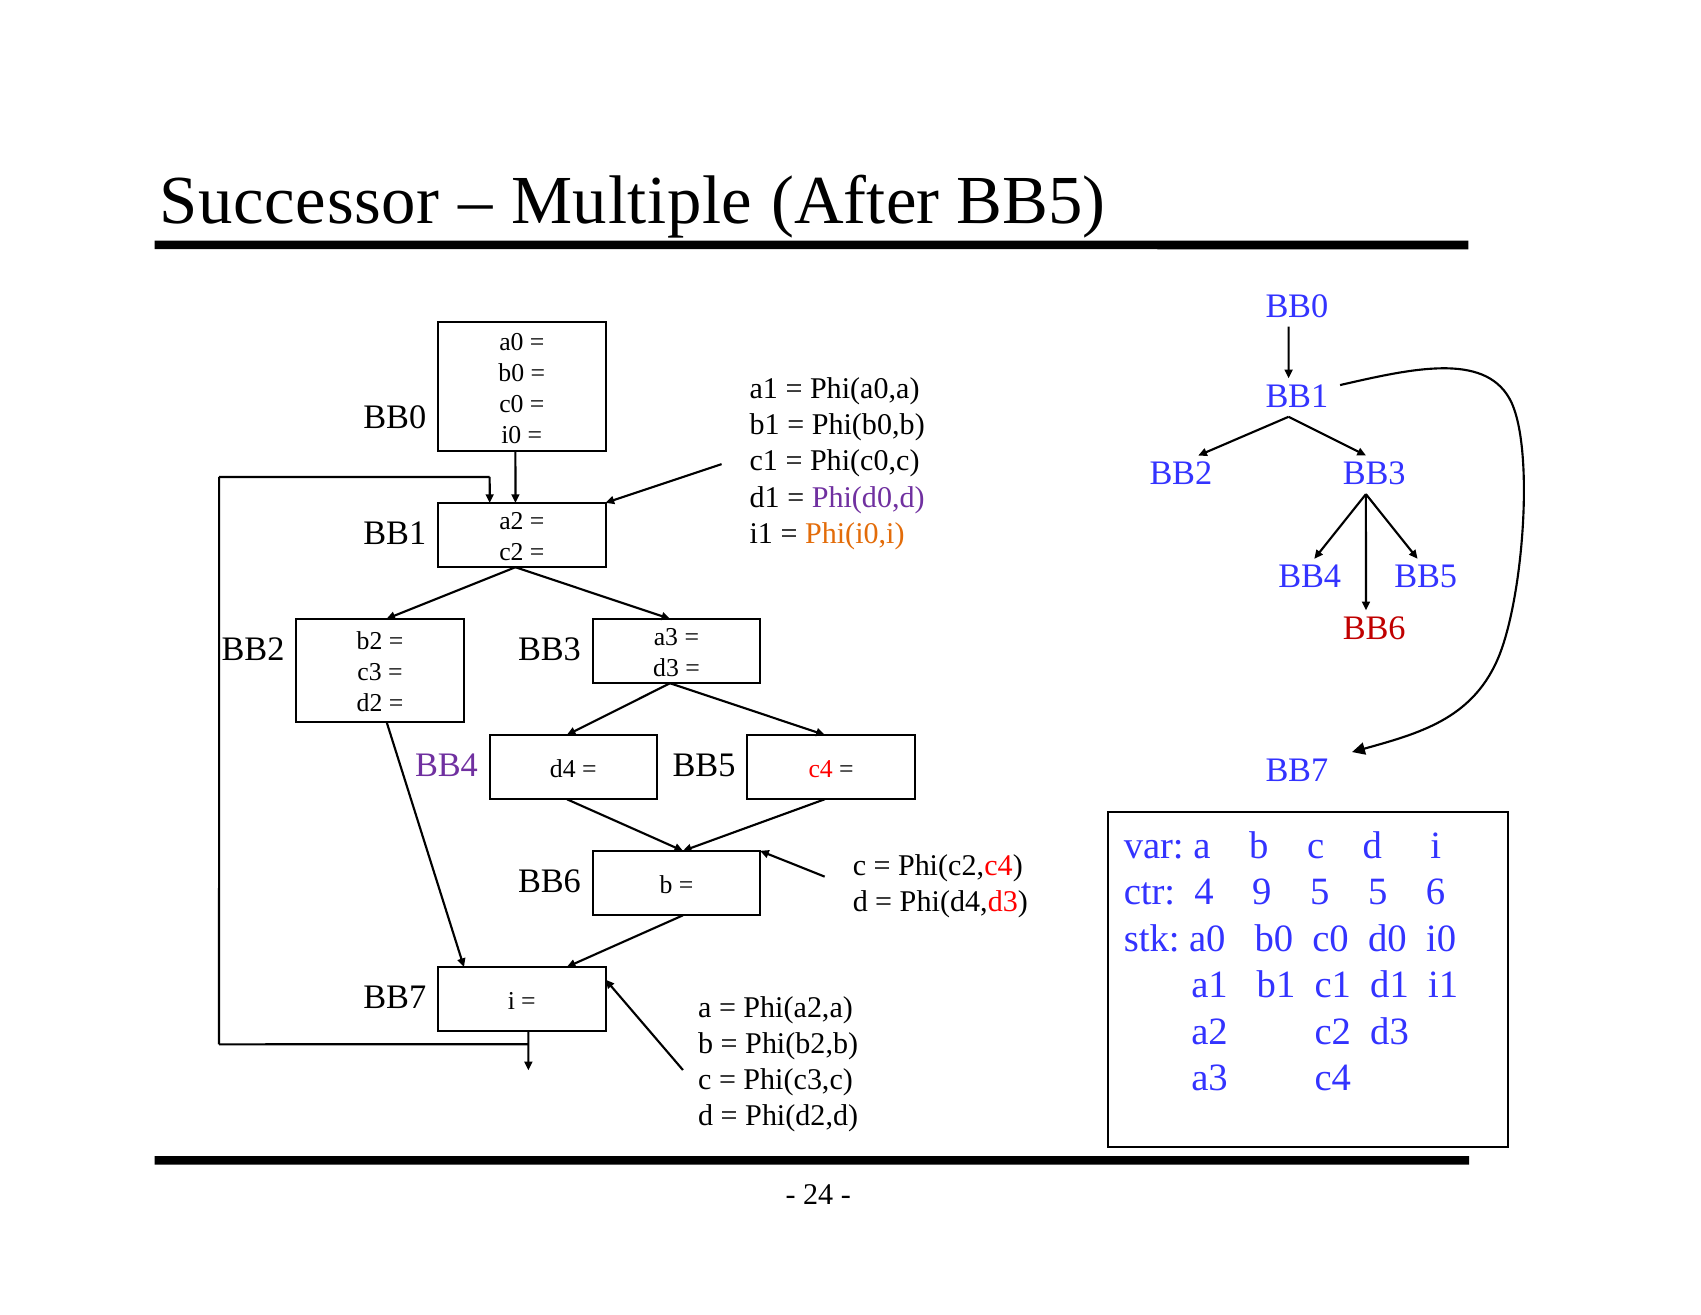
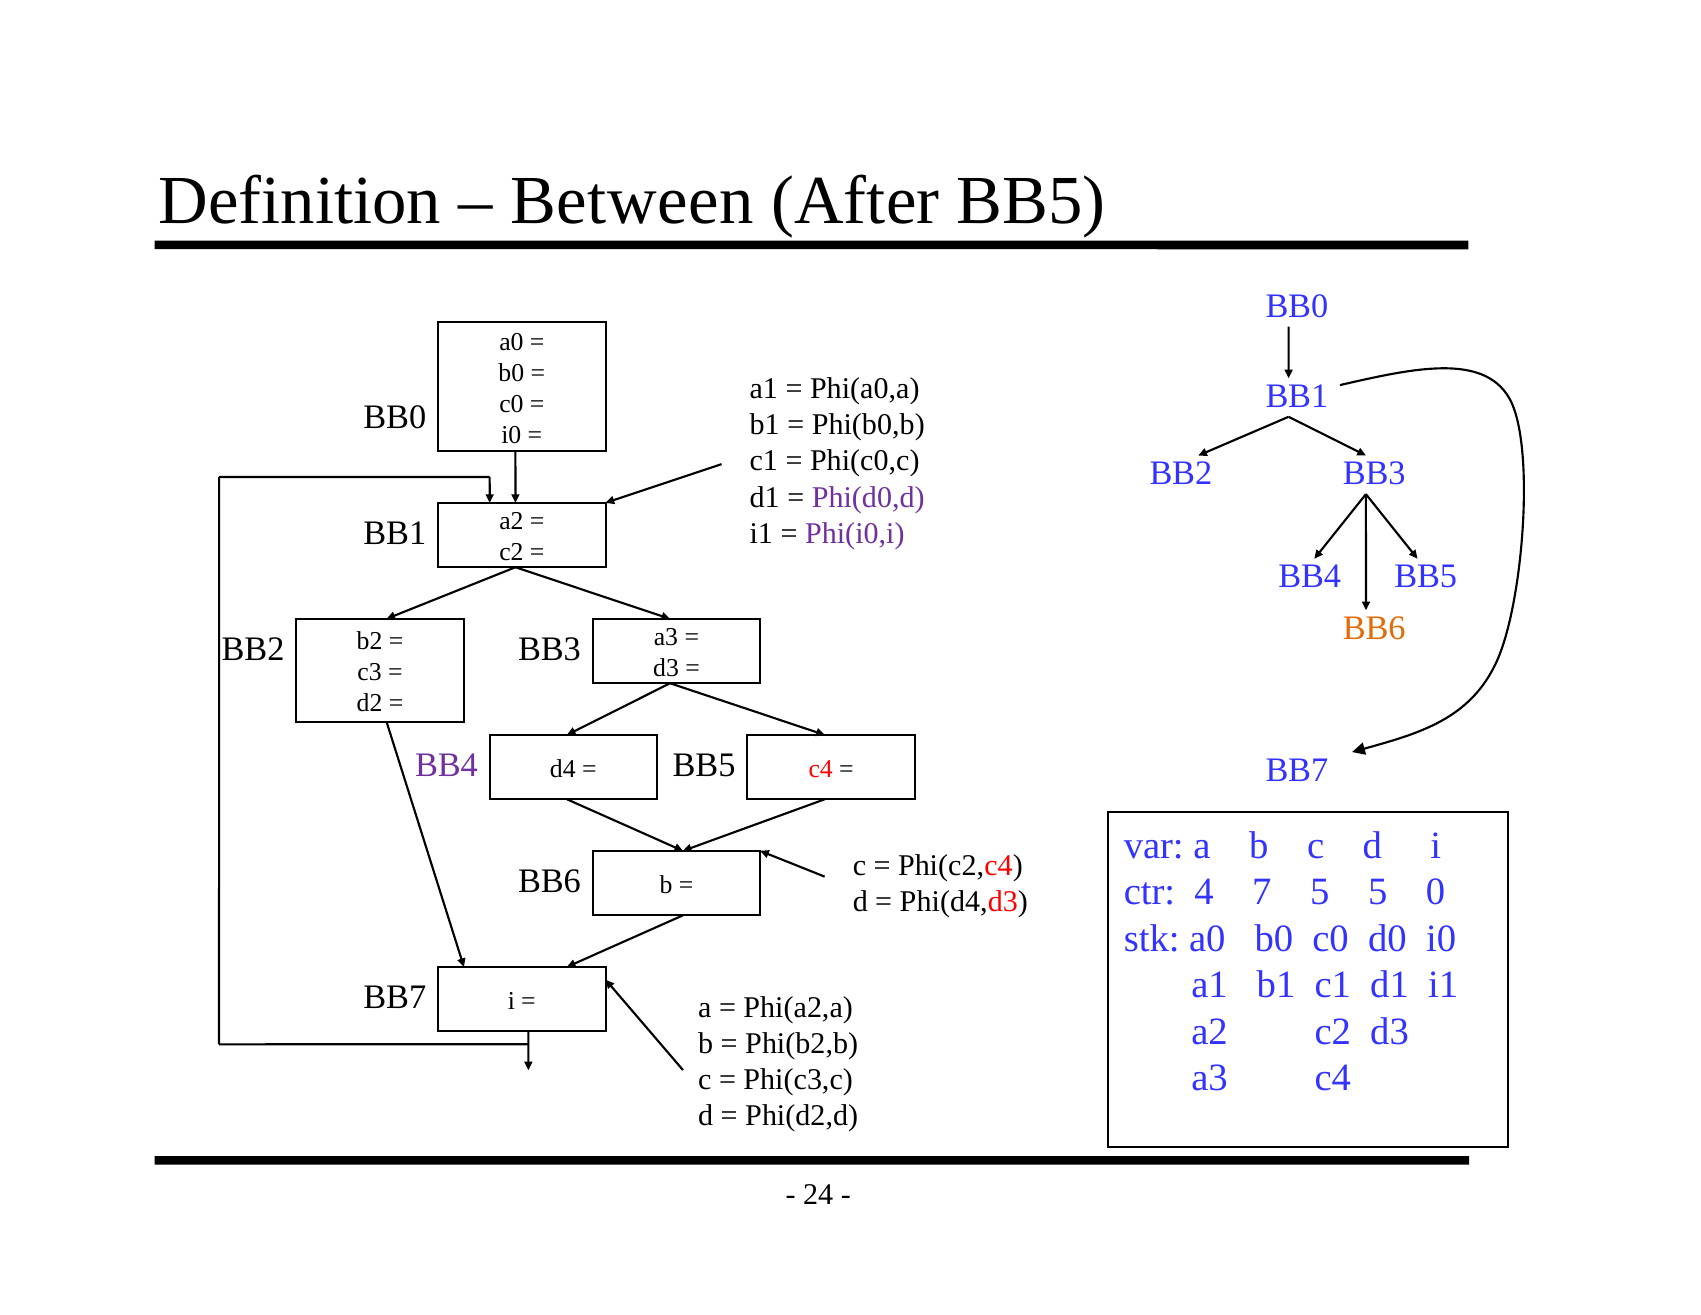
Successor: Successor -> Definition
Multiple: Multiple -> Between
Phi(i0,i colour: orange -> purple
BB6 at (1374, 628) colour: red -> orange
9: 9 -> 7
6: 6 -> 0
